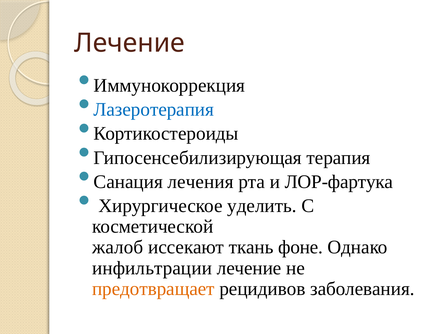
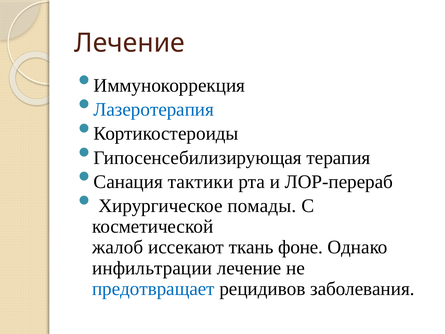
лечения: лечения -> тактики
ЛОР-фартука: ЛОР-фартука -> ЛОР-перераб
уделить: уделить -> помады
предотвращает colour: orange -> blue
